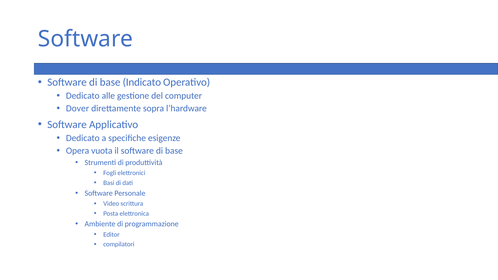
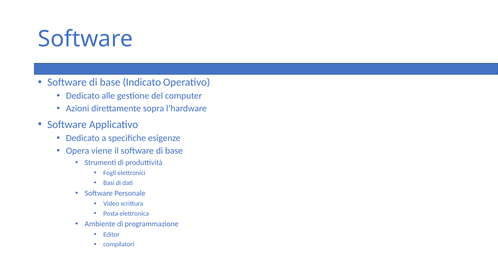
Dover: Dover -> Azioni
vuota: vuota -> viene
